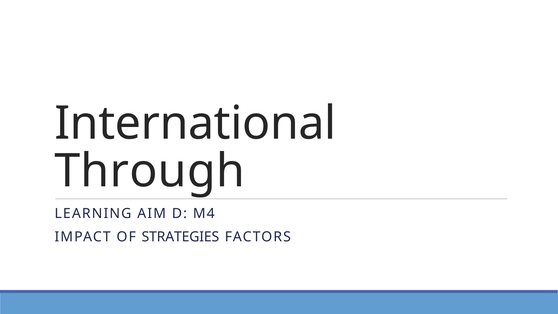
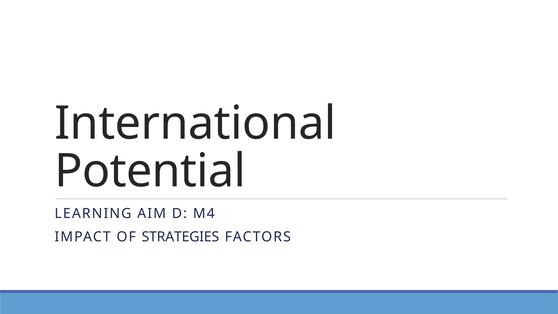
Through: Through -> Potential
